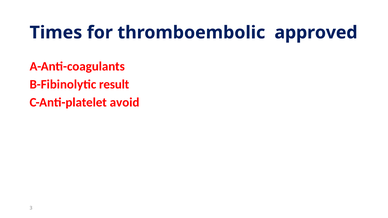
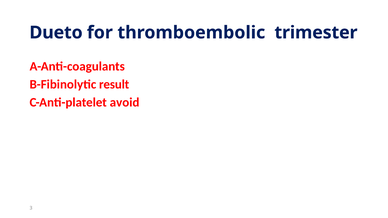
Times: Times -> Dueto
approved: approved -> trimester
